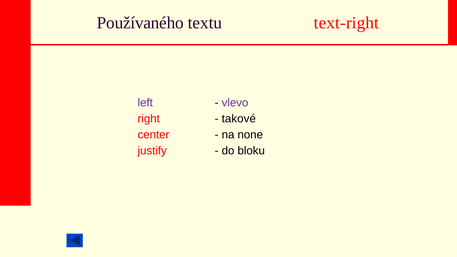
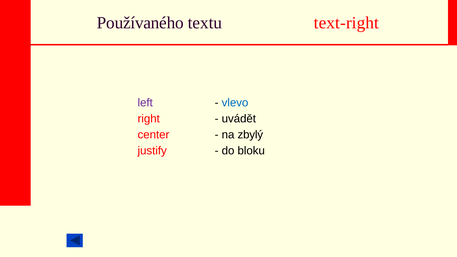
vlevo colour: purple -> blue
takové: takové -> uvádět
none: none -> zbylý
